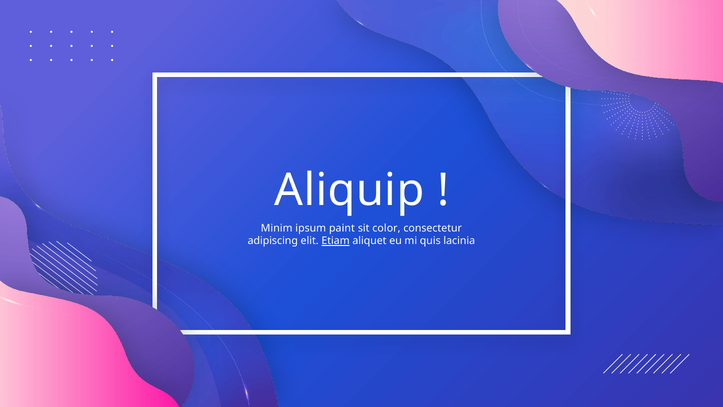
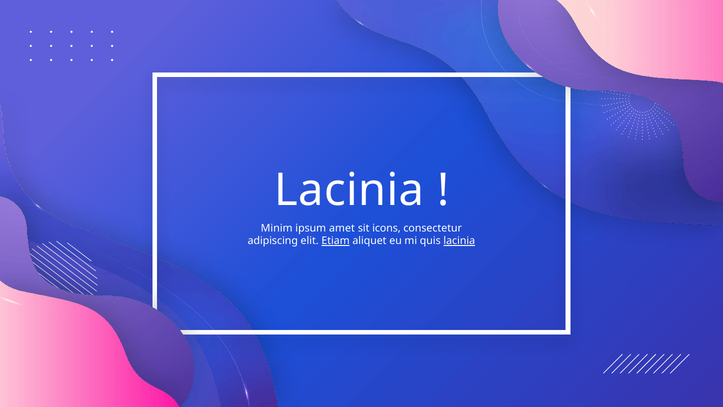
Aliquip at (349, 190): Aliquip -> Lacinia
paint: paint -> amet
color: color -> icons
lacinia at (459, 241) underline: none -> present
